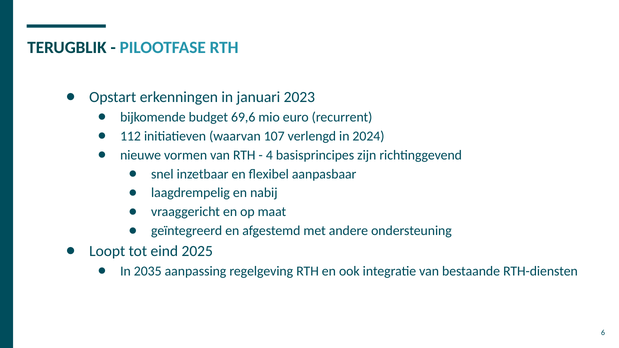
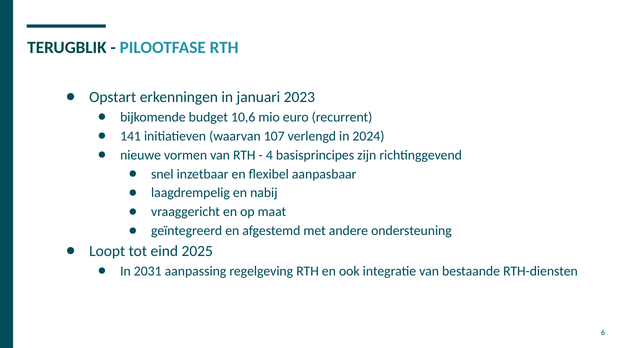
69,6: 69,6 -> 10,6
112: 112 -> 141
2035: 2035 -> 2031
